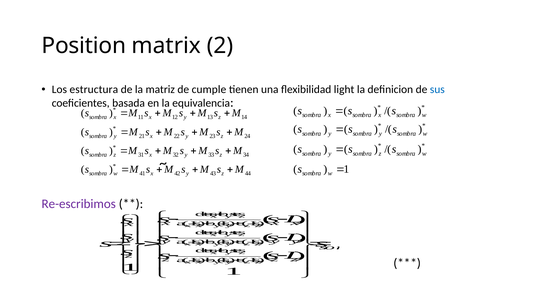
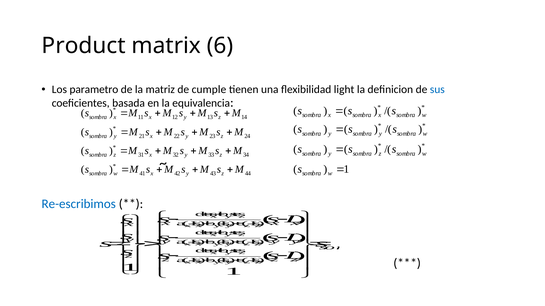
Position: Position -> Product
2: 2 -> 6
estructura: estructura -> parametro
Re-escribimos colour: purple -> blue
